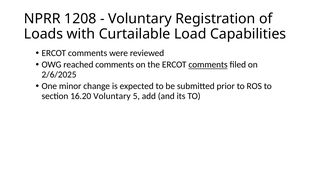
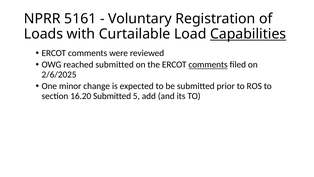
1208: 1208 -> 5161
Capabilities underline: none -> present
reached comments: comments -> submitted
16.20 Voluntary: Voluntary -> Submitted
